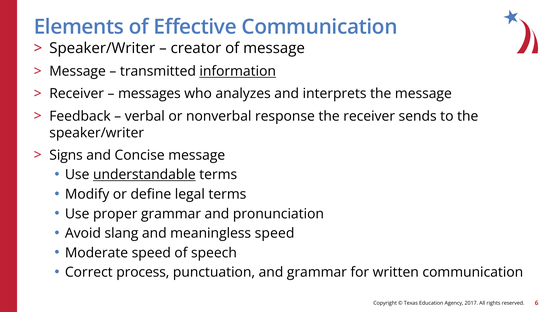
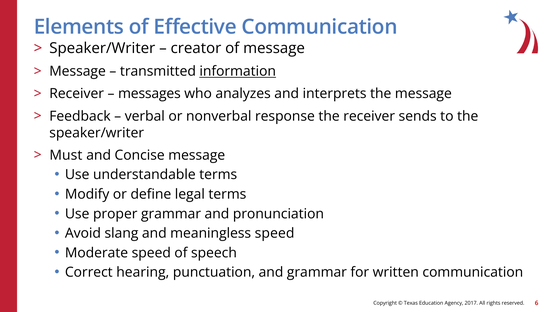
Signs: Signs -> Must
understandable underline: present -> none
process: process -> hearing
